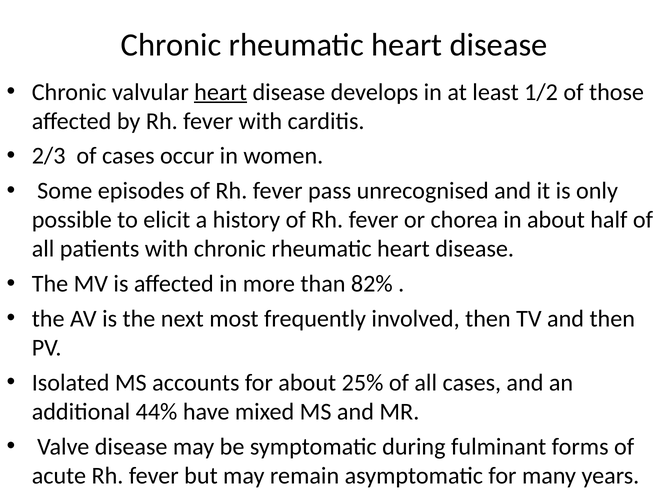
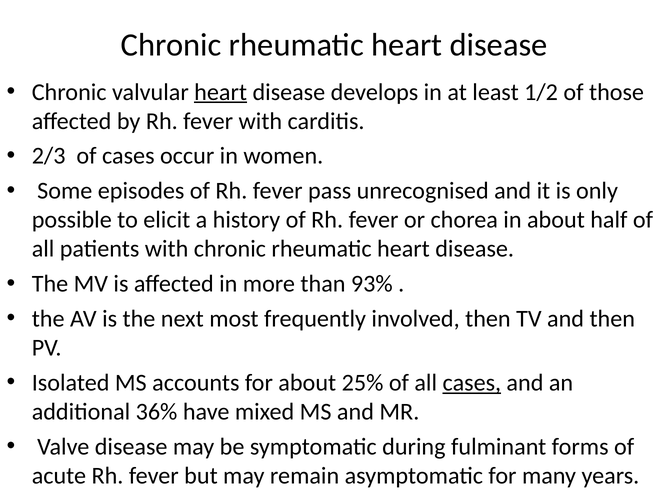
82%: 82% -> 93%
cases at (472, 383) underline: none -> present
44%: 44% -> 36%
